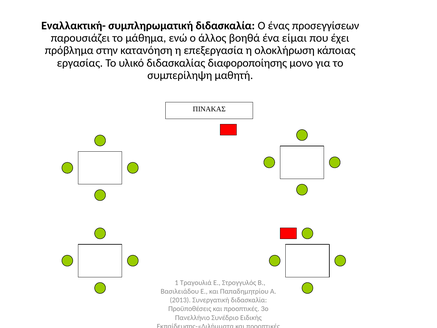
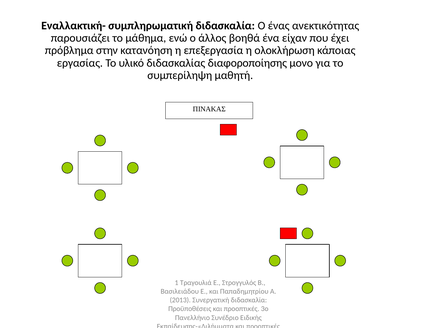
προσεγγίσεων: προσεγγίσεων -> ανεκτικότητας
είμαι: είμαι -> είχαν
